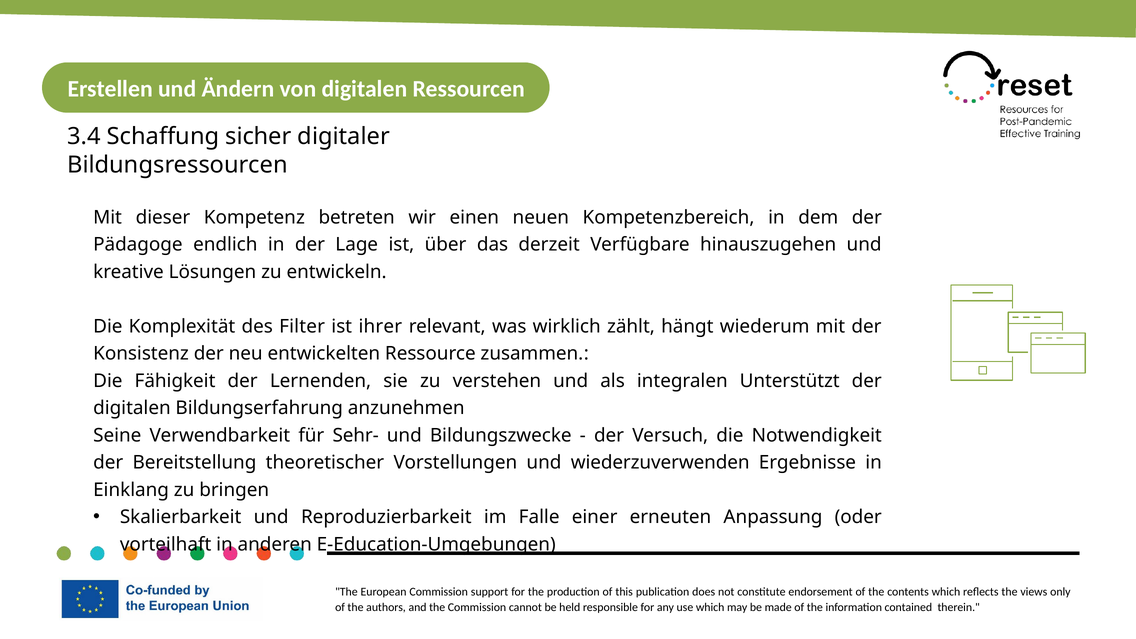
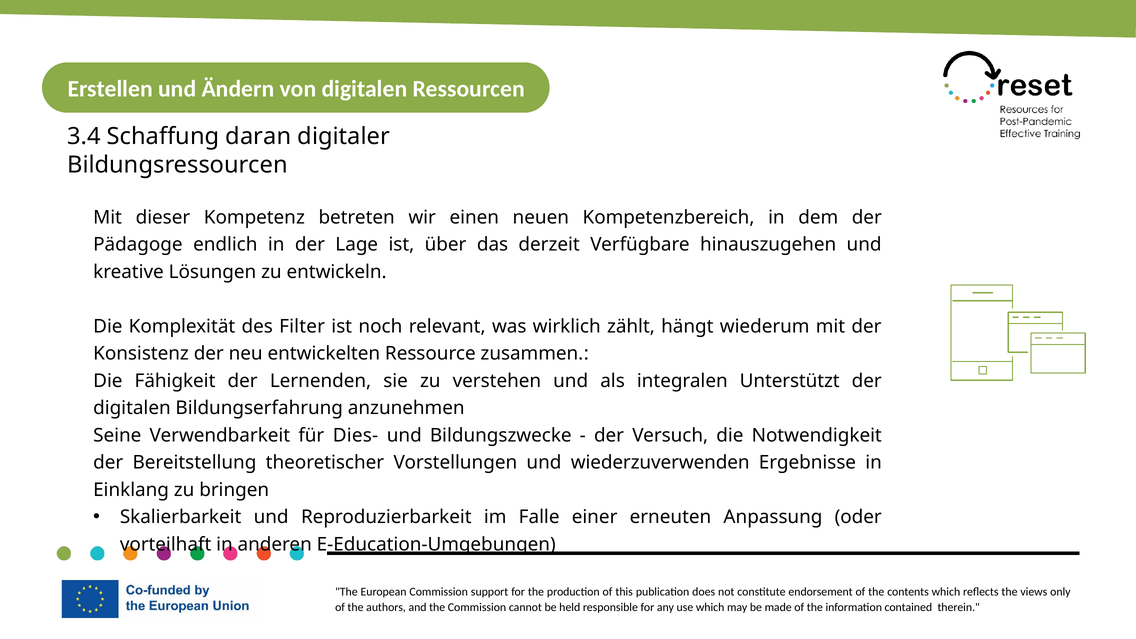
sicher: sicher -> daran
ihrer: ihrer -> noch
Sehr-: Sehr- -> Dies-
